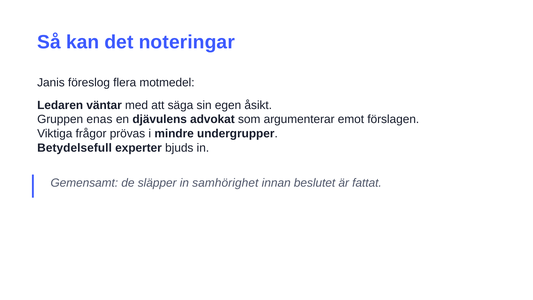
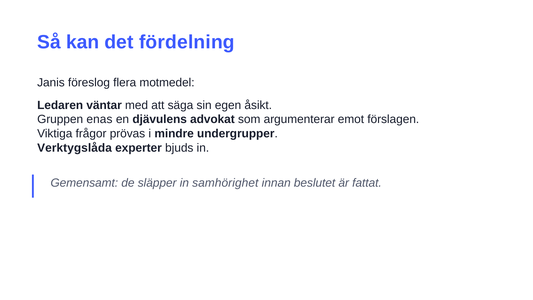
noteringar: noteringar -> fördelning
Betydelsefull: Betydelsefull -> Verktygslåda
